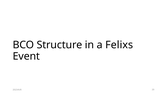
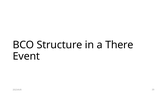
Felixs: Felixs -> There
